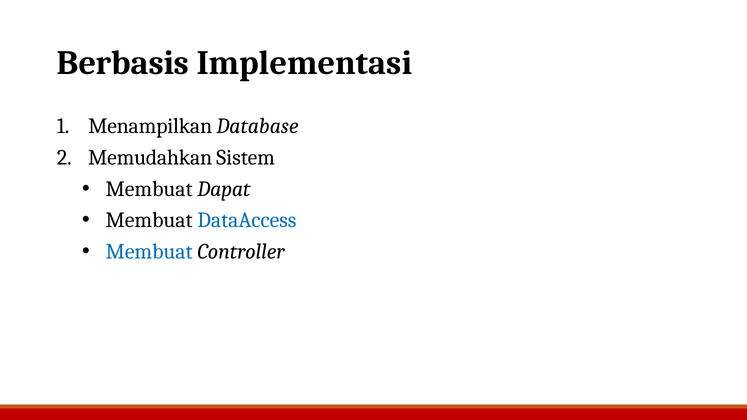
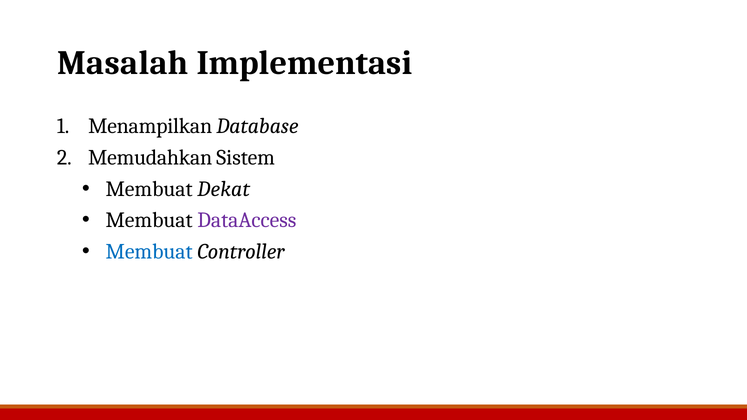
Berbasis: Berbasis -> Masalah
Dapat: Dapat -> Dekat
DataAccess colour: blue -> purple
